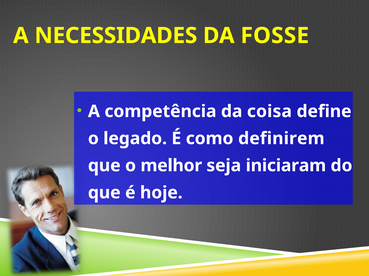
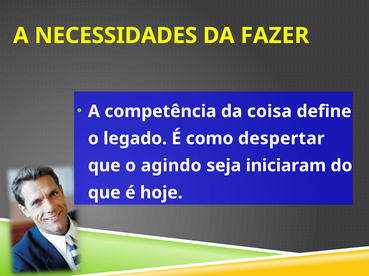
FOSSE: FOSSE -> FAZER
definirem: definirem -> despertar
melhor: melhor -> agindo
